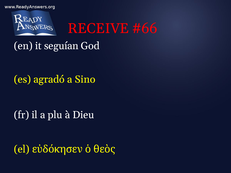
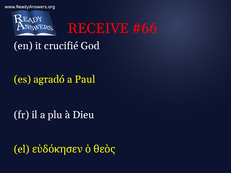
seguían: seguían -> crucifié
Sino: Sino -> Paul
